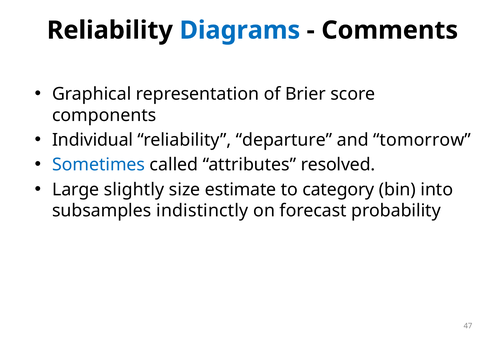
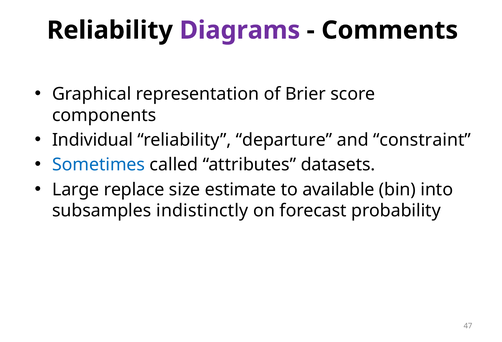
Diagrams colour: blue -> purple
tomorrow: tomorrow -> constraint
resolved: resolved -> datasets
slightly: slightly -> replace
category: category -> available
